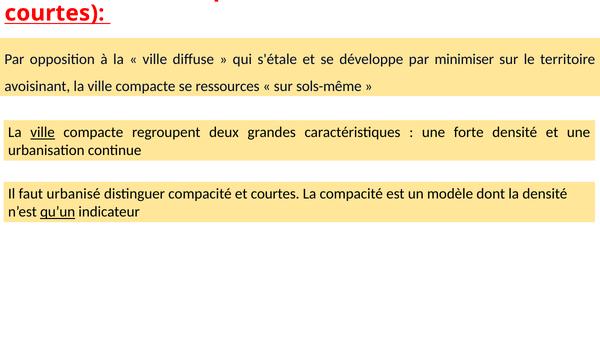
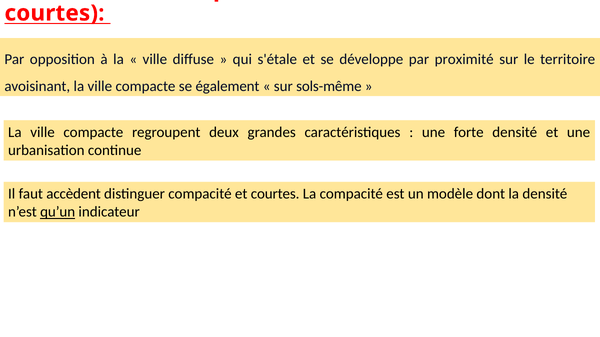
minimiser: minimiser -> proximité
ressources: ressources -> également
ville at (43, 133) underline: present -> none
urbanisé: urbanisé -> accèdent
